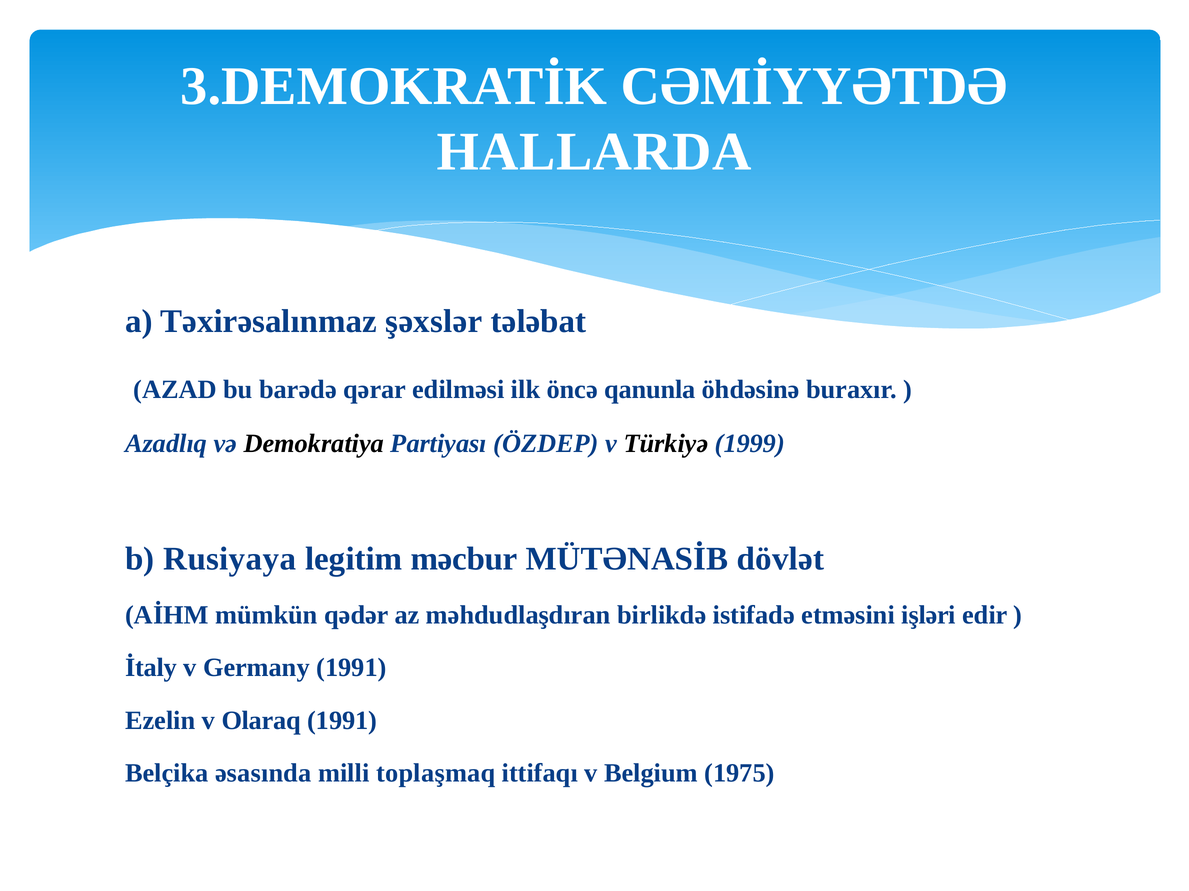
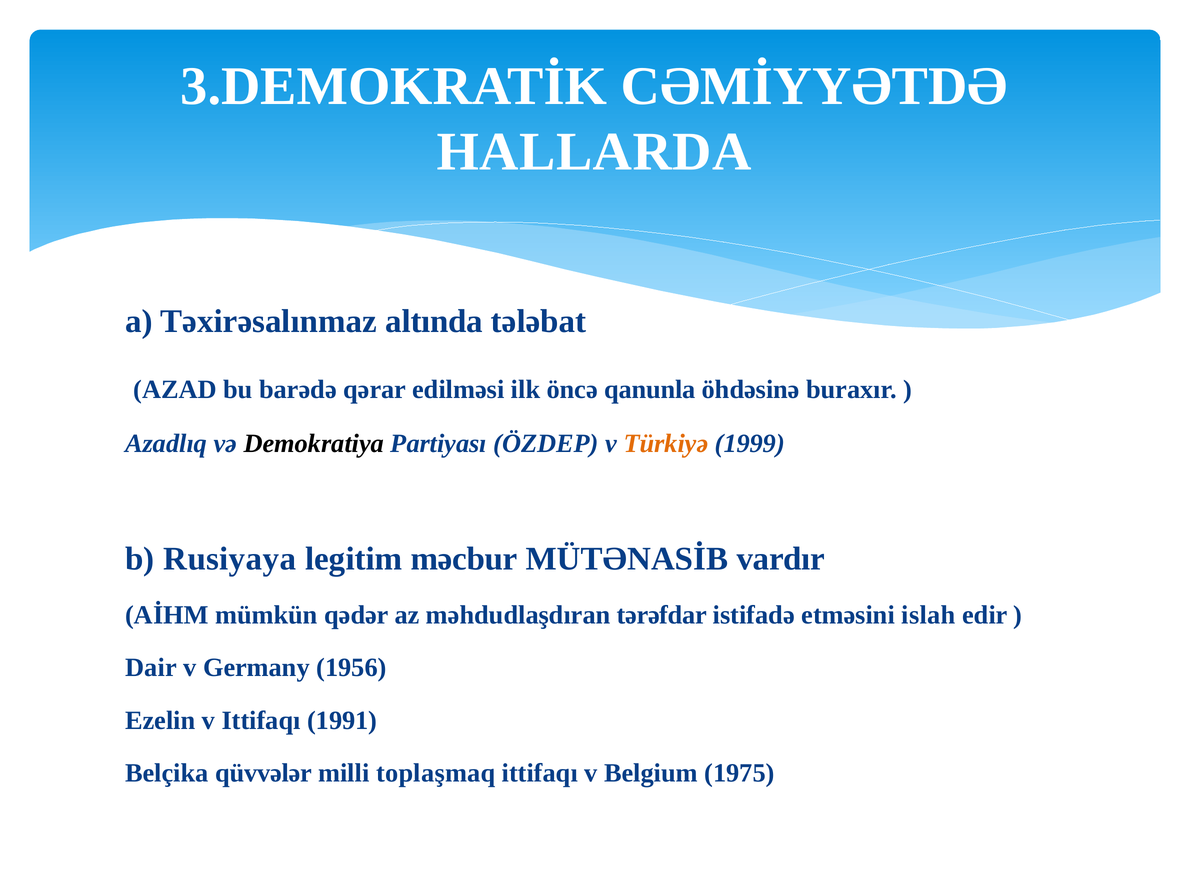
şəxslər: şəxslər -> altında
Türkiyə colour: black -> orange
dövlət: dövlət -> vardır
birlikdə: birlikdə -> tərəfdar
işləri: işləri -> islah
İtaly: İtaly -> Dair
Germany 1991: 1991 -> 1956
v Olaraq: Olaraq -> Ittifaqı
əsasında: əsasında -> qüvvələr
